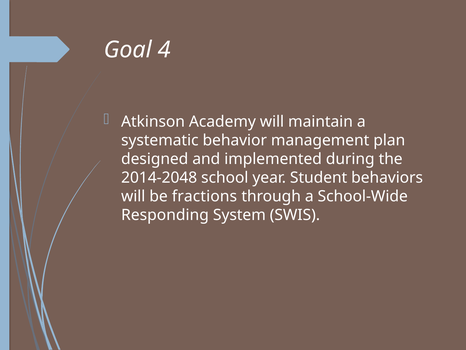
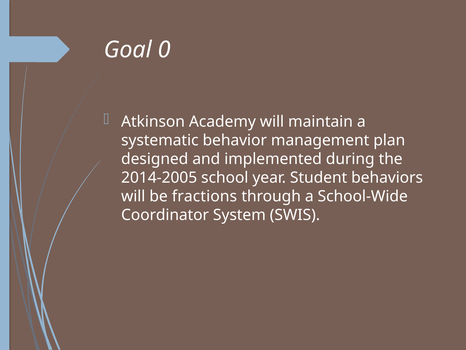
4: 4 -> 0
2014-2048: 2014-2048 -> 2014-2005
Responding: Responding -> Coordinator
